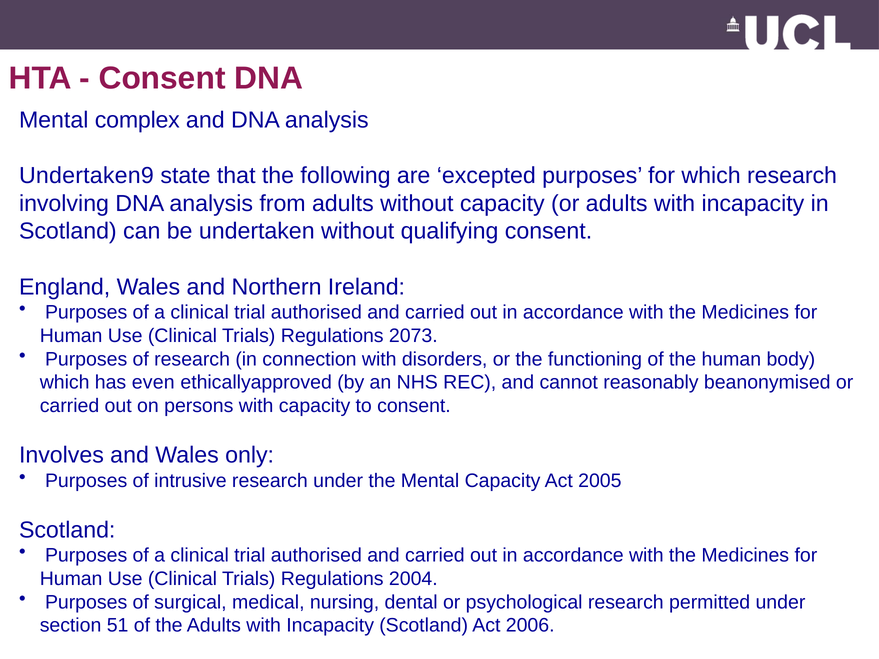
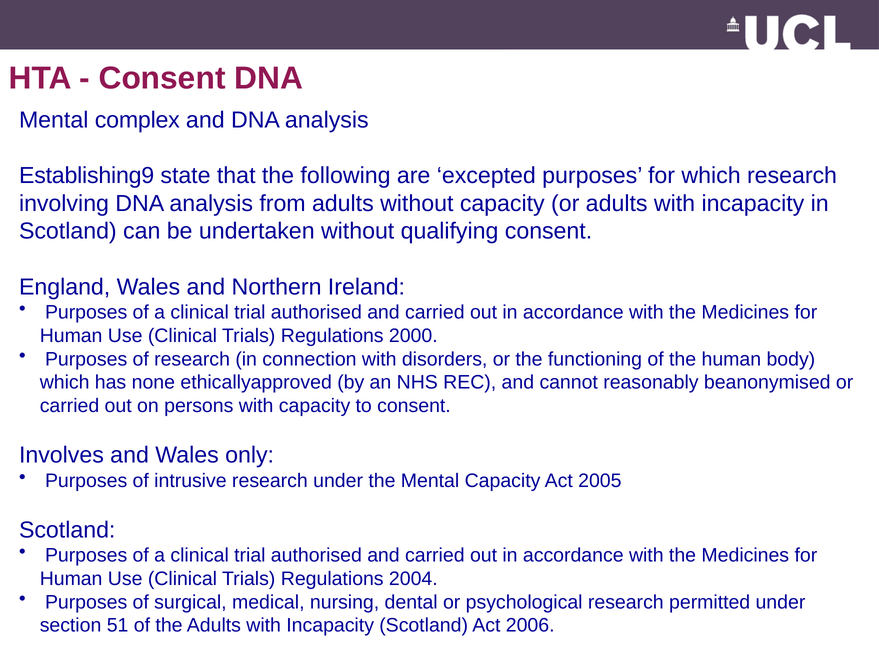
Undertaken9: Undertaken9 -> Establishing9
2073: 2073 -> 2000
even: even -> none
